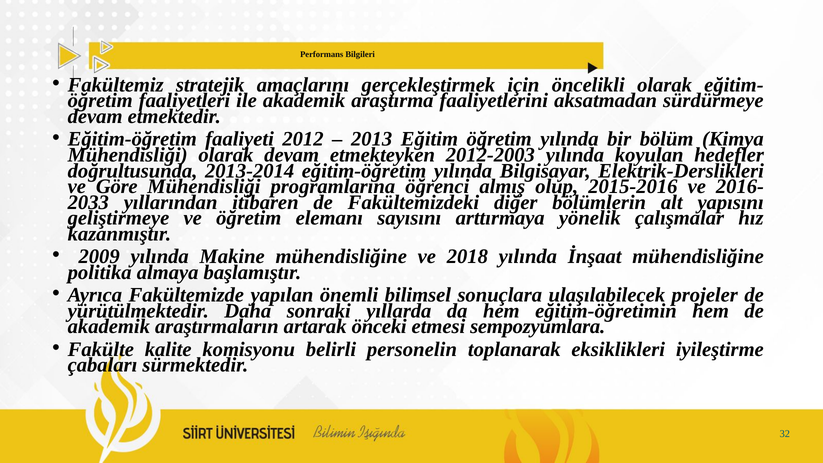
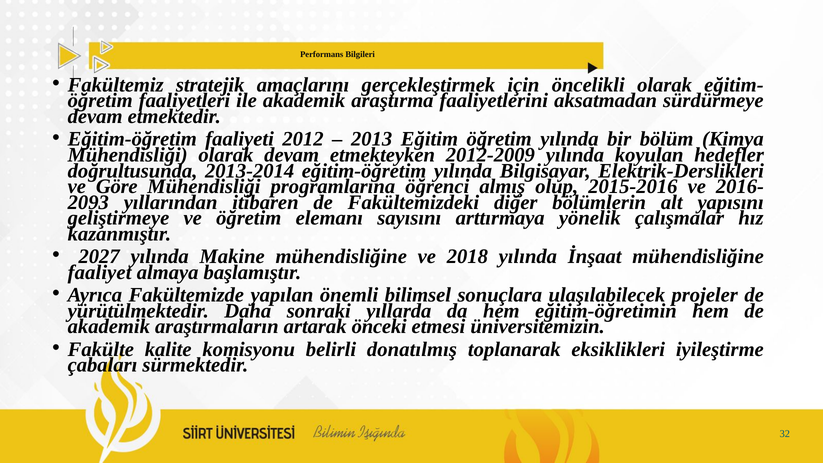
2012-2003: 2012-2003 -> 2012-2009
2033: 2033 -> 2093
2009: 2009 -> 2027
politika: politika -> faaliyet
sempozyumlara: sempozyumlara -> üniversitemizin
personelin: personelin -> donatılmış
